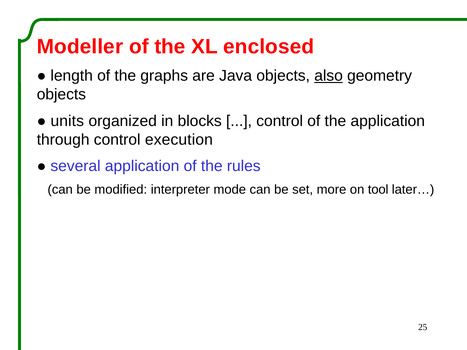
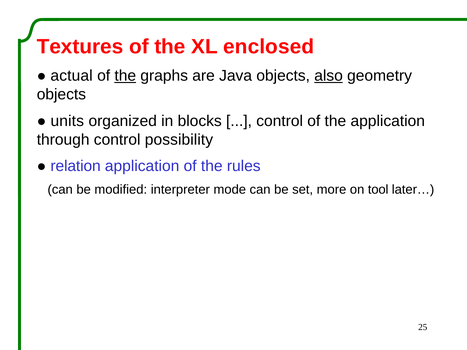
Modeller: Modeller -> Textures
length: length -> actual
the at (125, 76) underline: none -> present
execution: execution -> possibility
several: several -> relation
